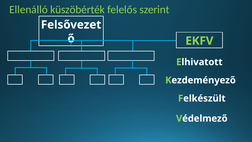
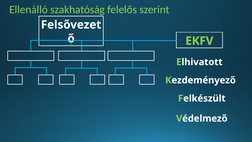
küszöbérték: küszöbérték -> szakhatóság
